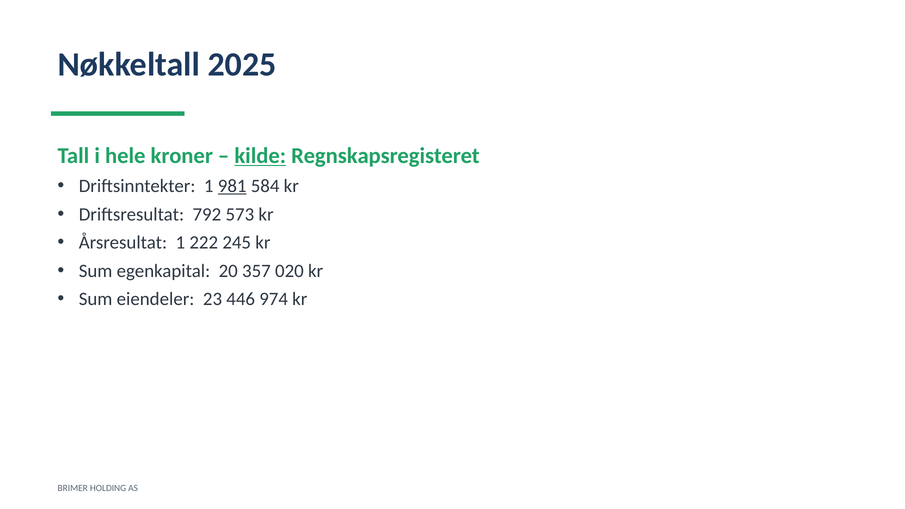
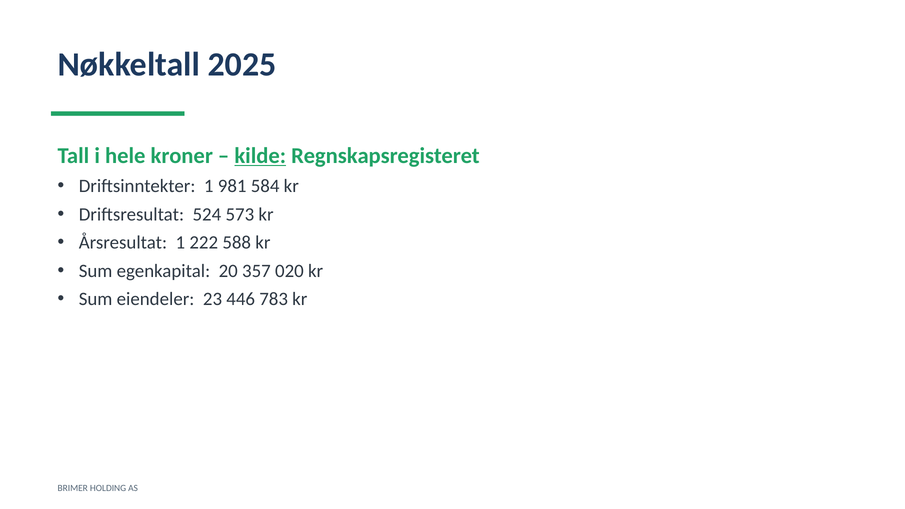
981 underline: present -> none
792: 792 -> 524
245: 245 -> 588
974: 974 -> 783
